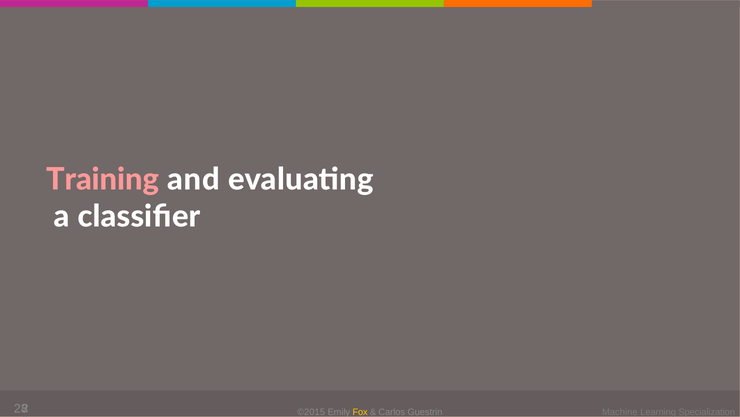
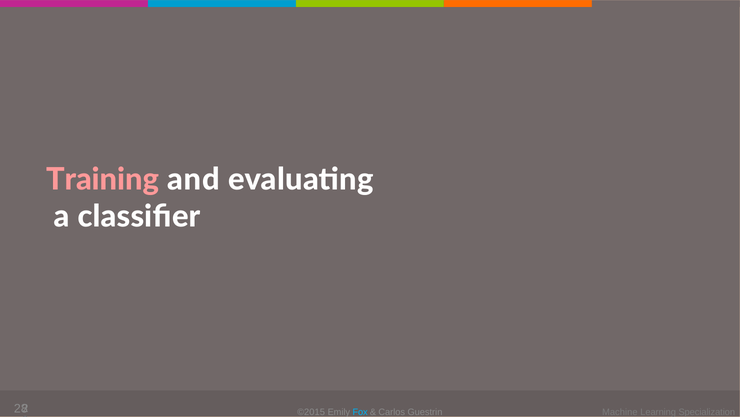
Fox colour: yellow -> light blue
